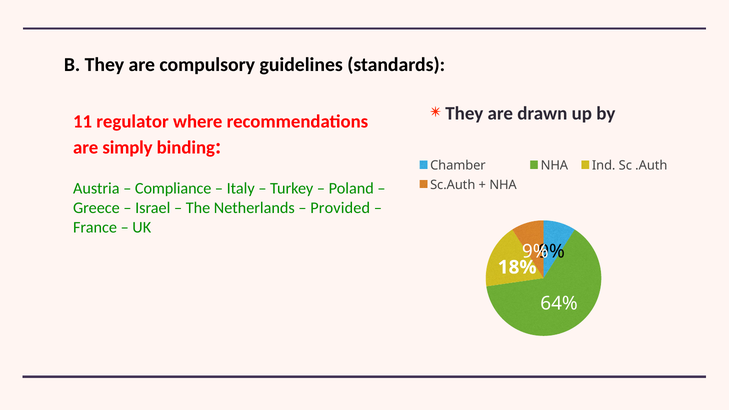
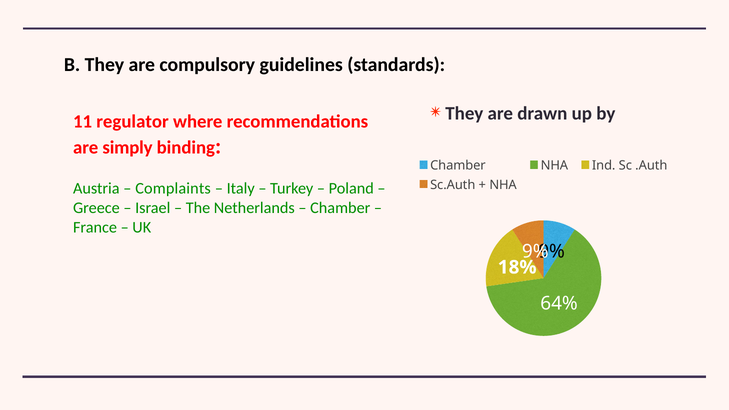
Compliance: Compliance -> Complaints
Provided at (340, 208): Provided -> Chamber
